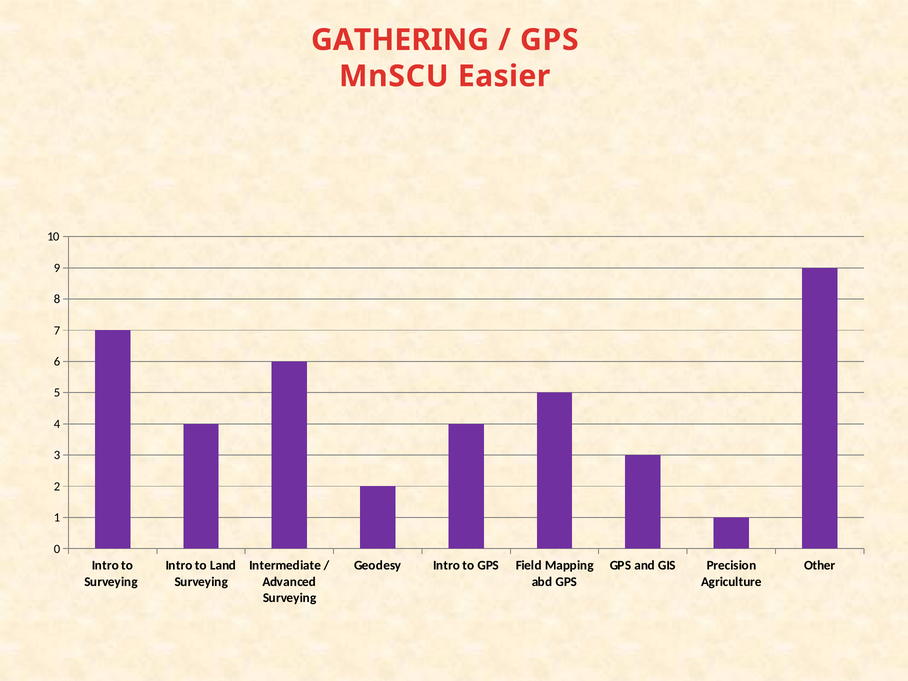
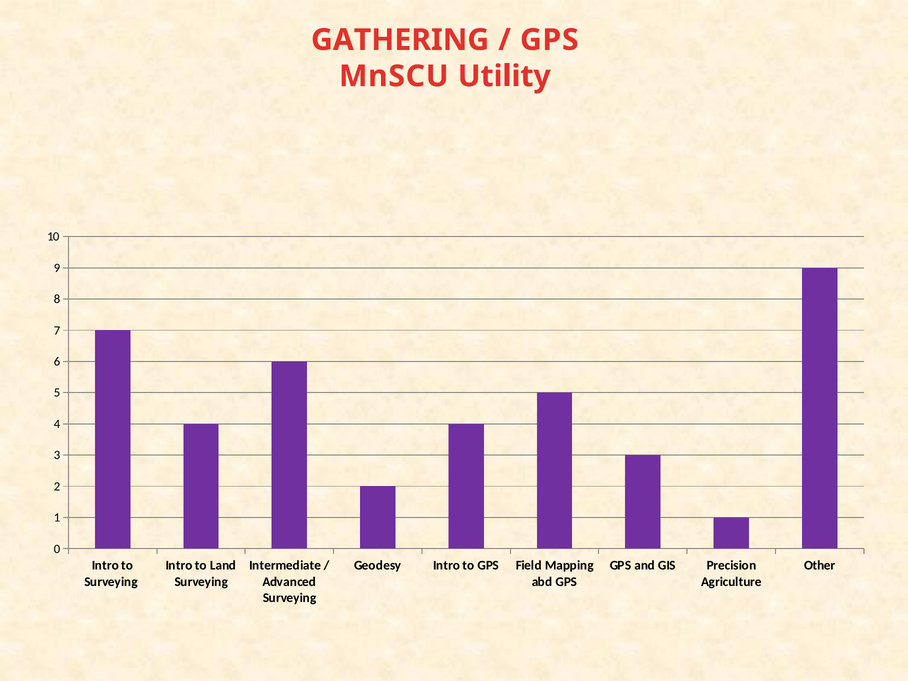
Easier: Easier -> Utility
